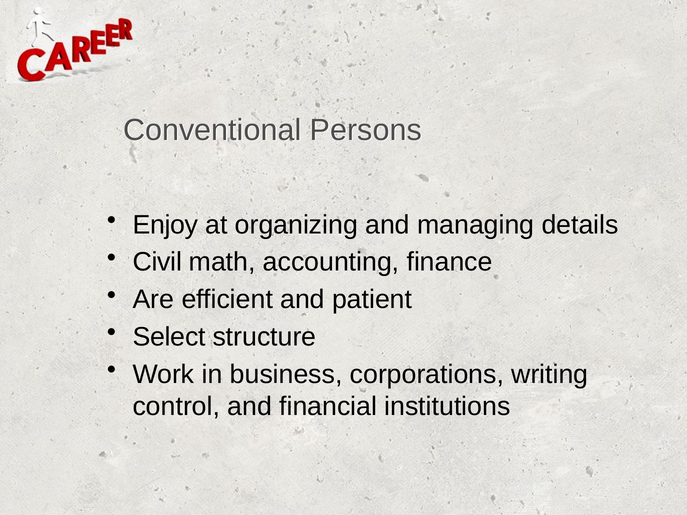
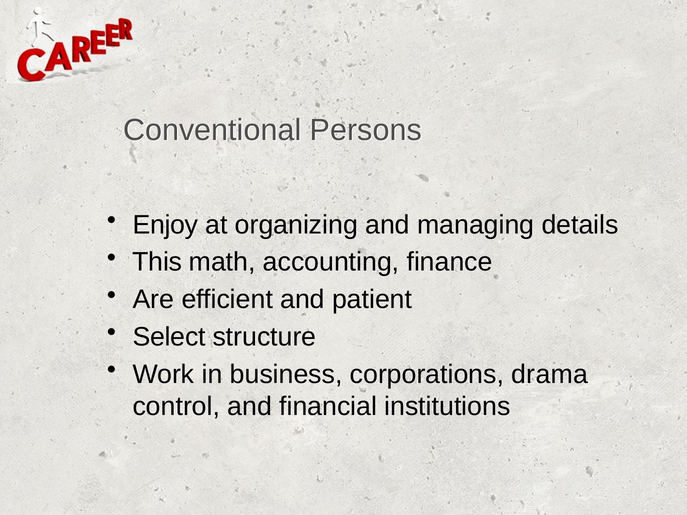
Civil: Civil -> This
writing: writing -> drama
